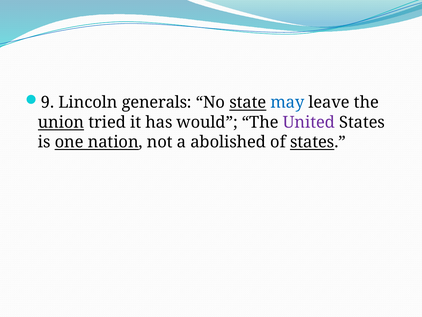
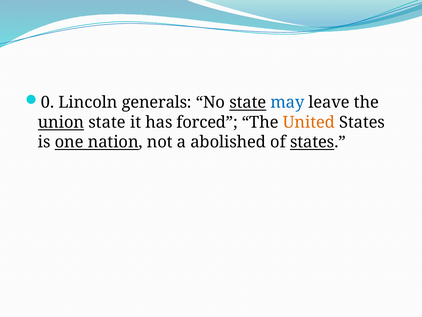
9: 9 -> 0
union tried: tried -> state
would: would -> forced
United colour: purple -> orange
